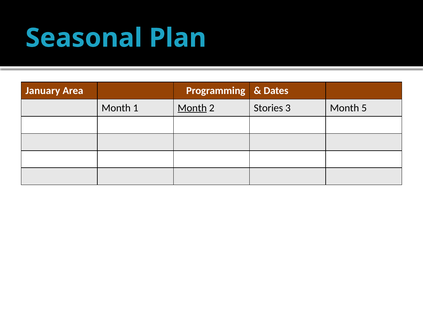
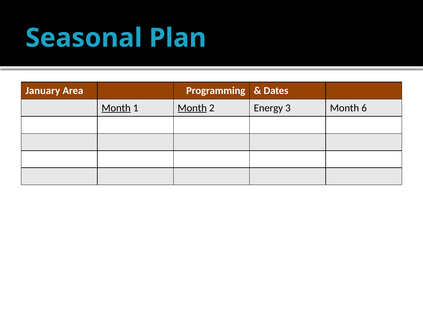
Month at (116, 108) underline: none -> present
Stories: Stories -> Energy
5: 5 -> 6
